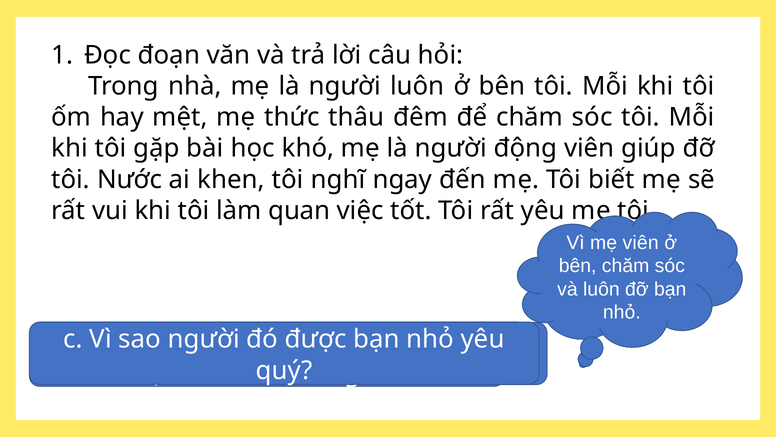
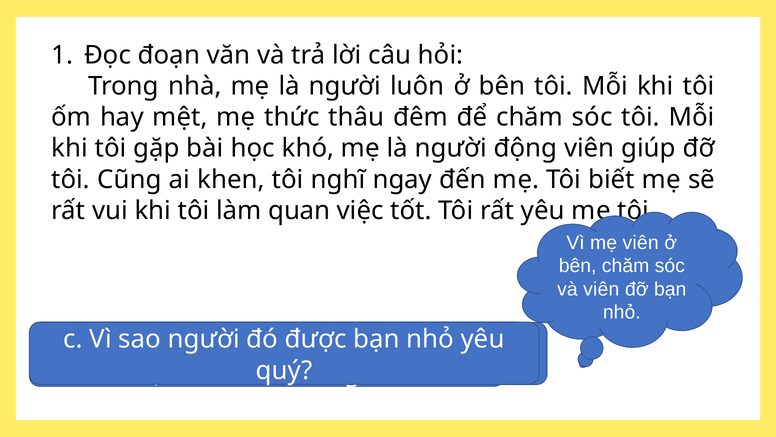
Nước: Nước -> Cũng
và luôn: luôn -> viên
